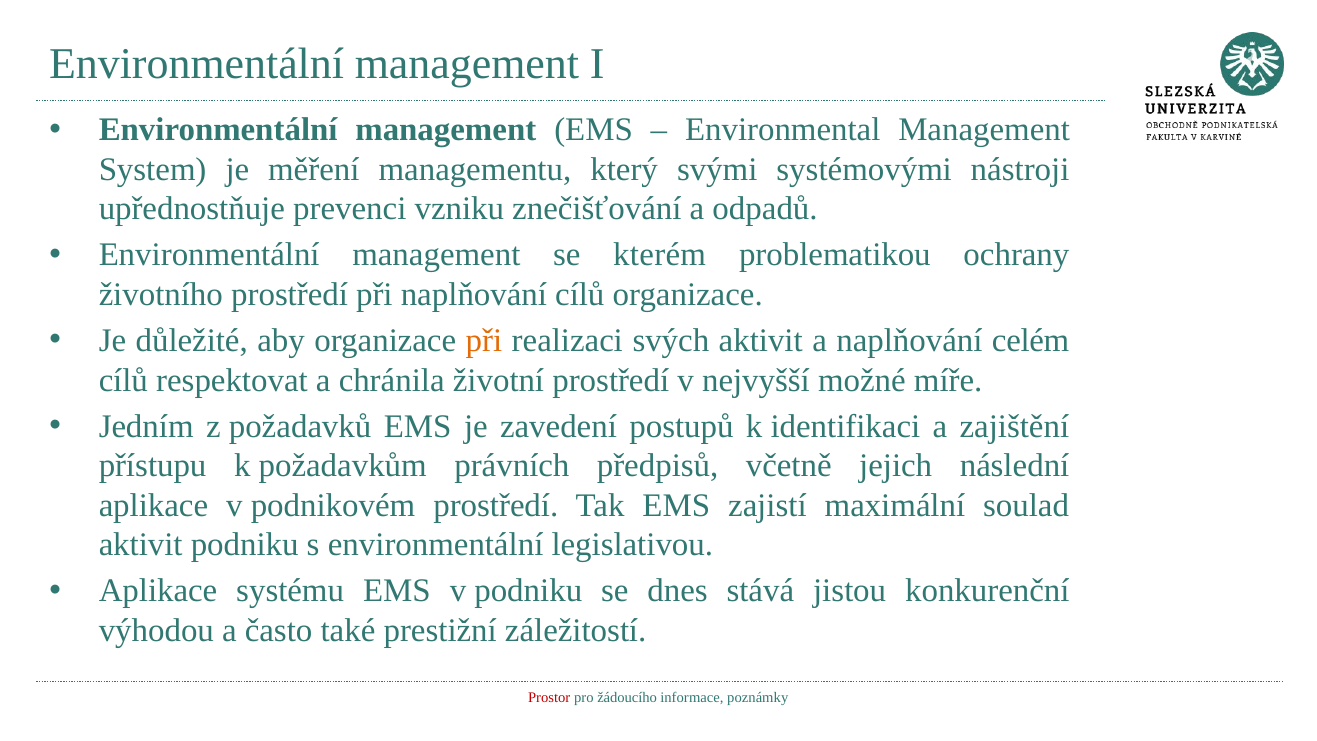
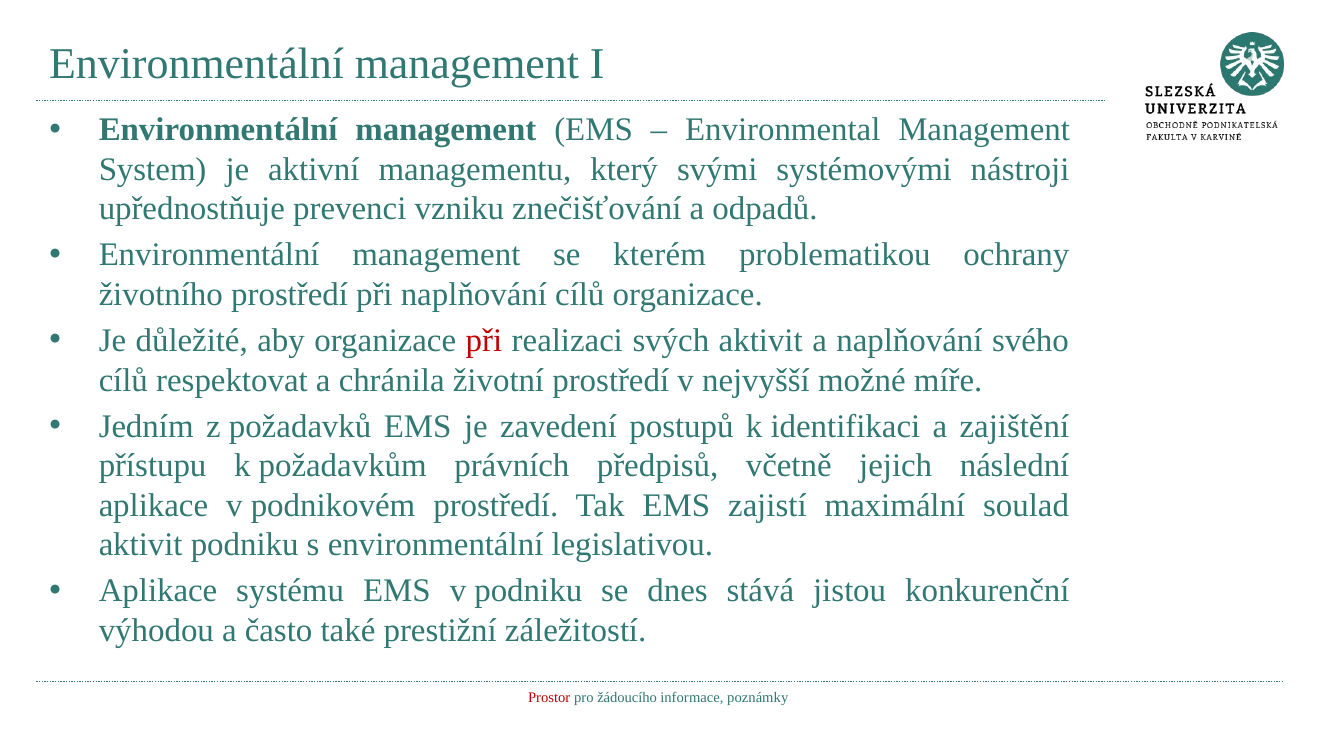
měření: měření -> aktivní
při at (484, 341) colour: orange -> red
celém: celém -> svého
